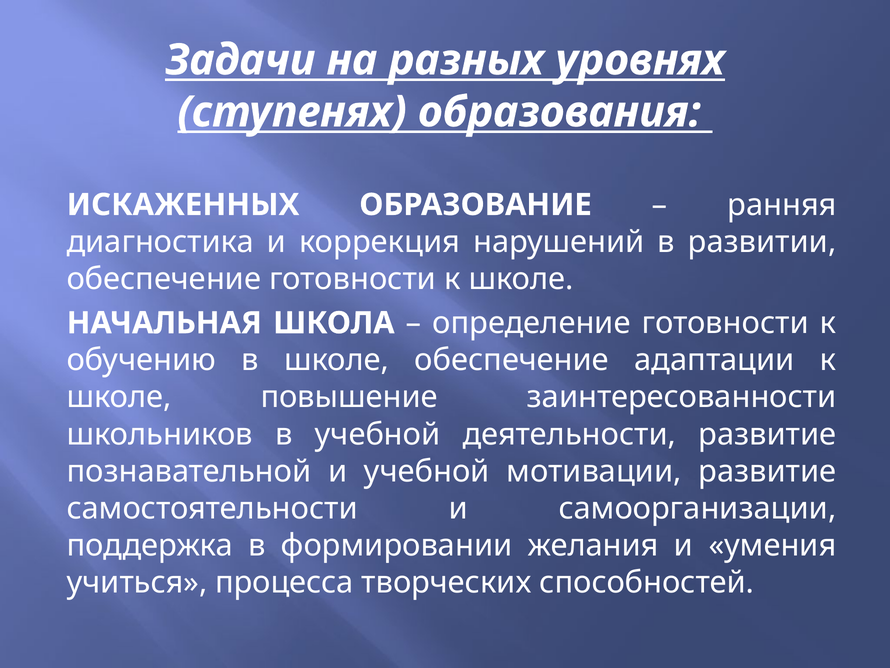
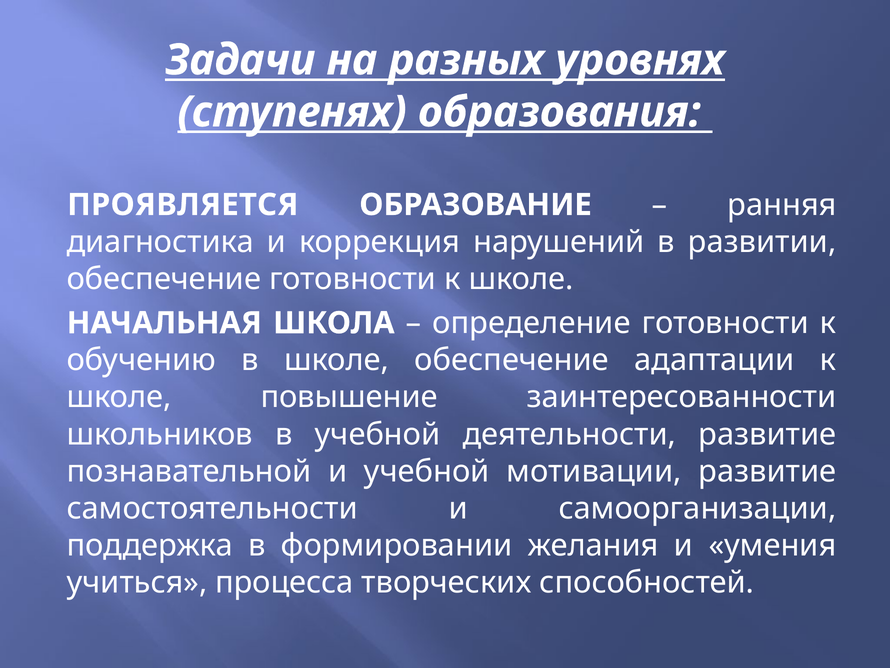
ИСКАЖЕННЫХ: ИСКАЖЕННЫХ -> ПРОЯВЛЯЕТСЯ
